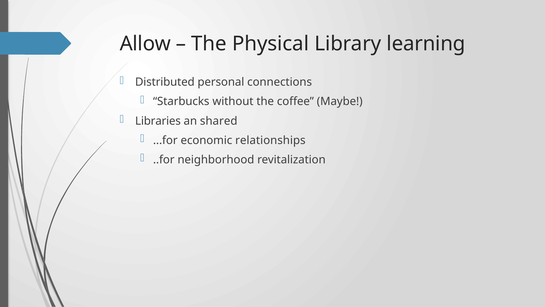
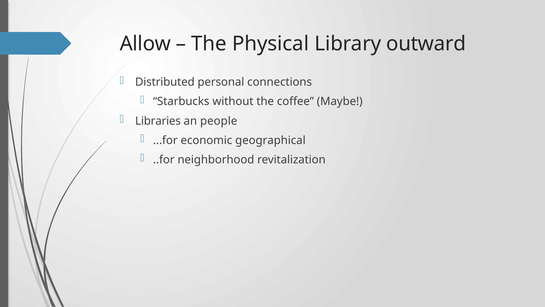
learning: learning -> outward
shared: shared -> people
relationships: relationships -> geographical
